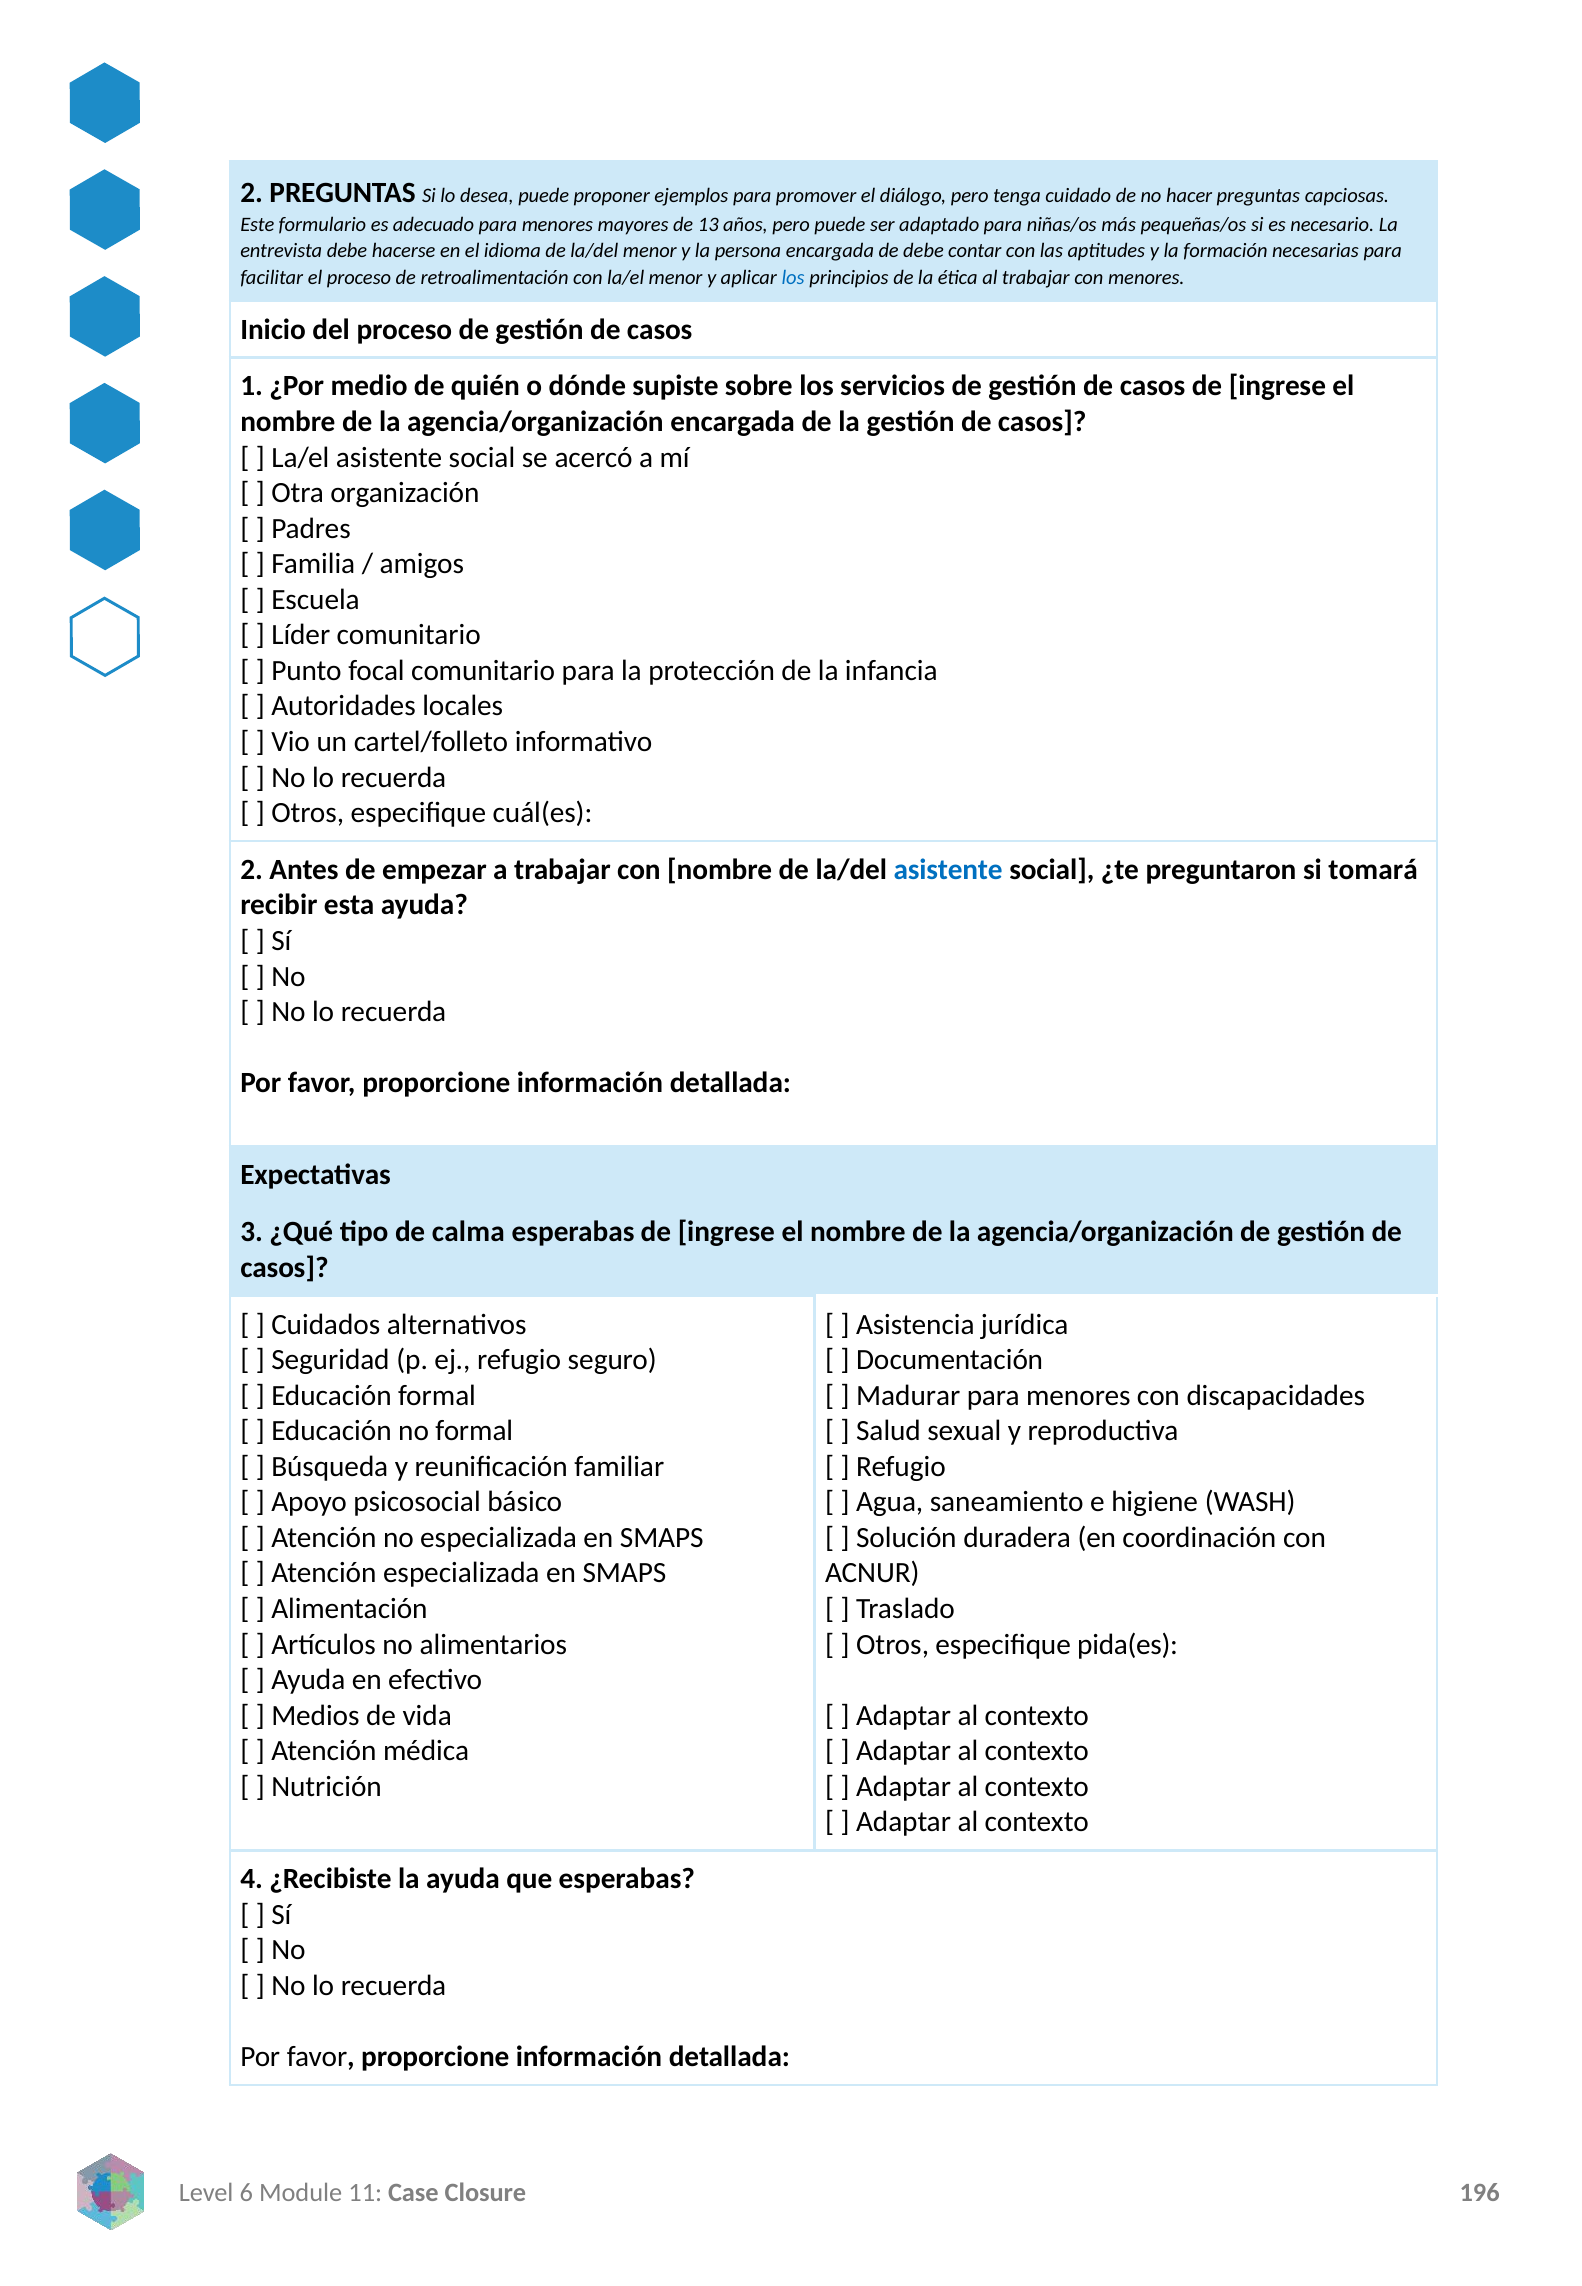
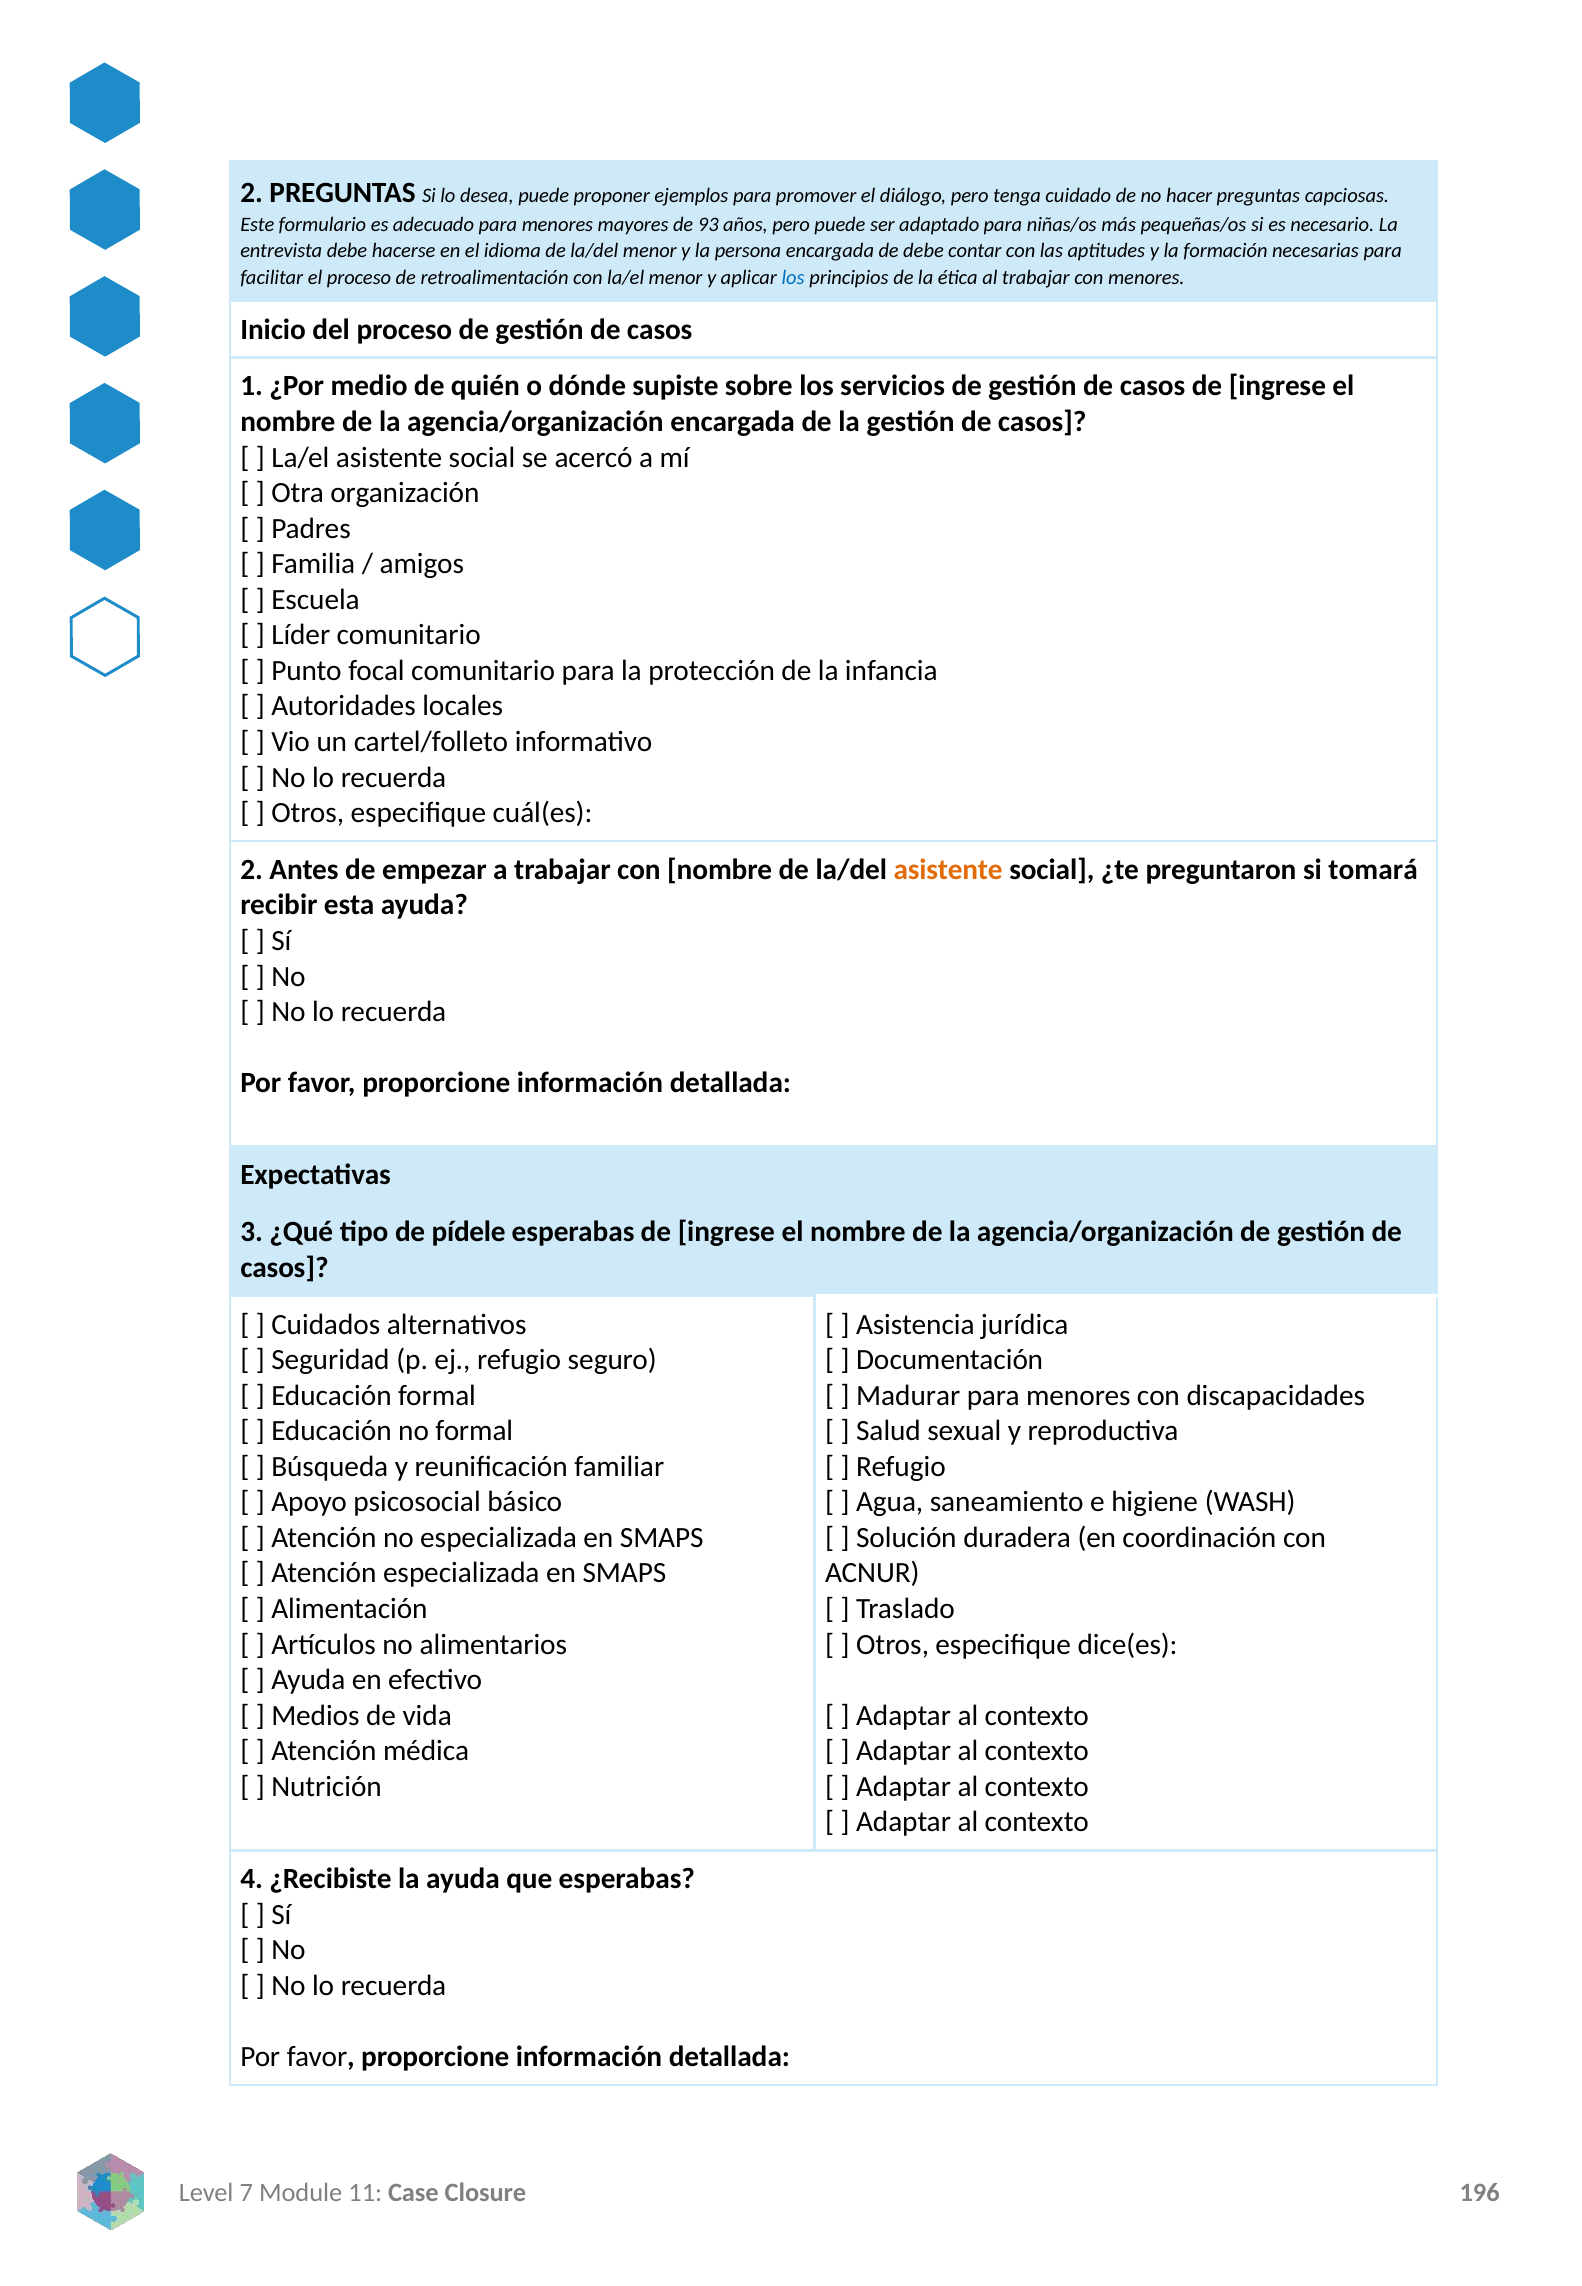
13: 13 -> 93
asistente at (948, 869) colour: blue -> orange
calma: calma -> pídele
pida(es: pida(es -> dice(es
6: 6 -> 7
